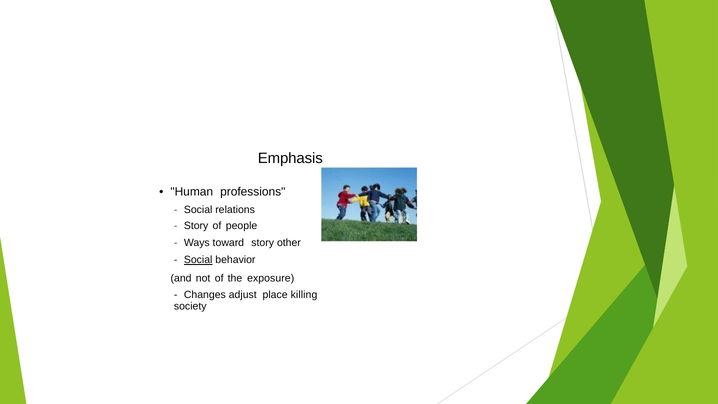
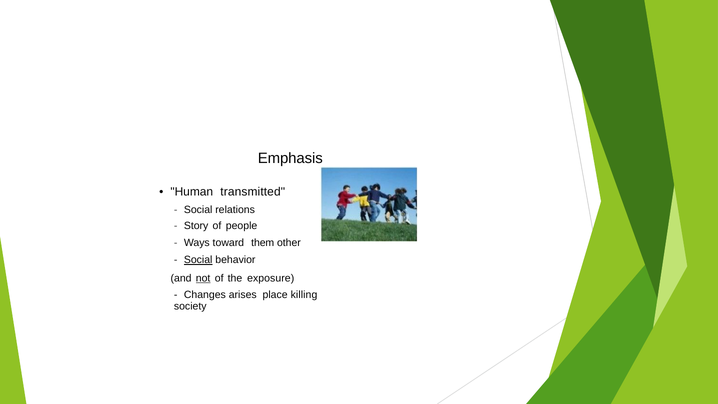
professions: professions -> transmitted
toward story: story -> them
not underline: none -> present
adjust: adjust -> arises
